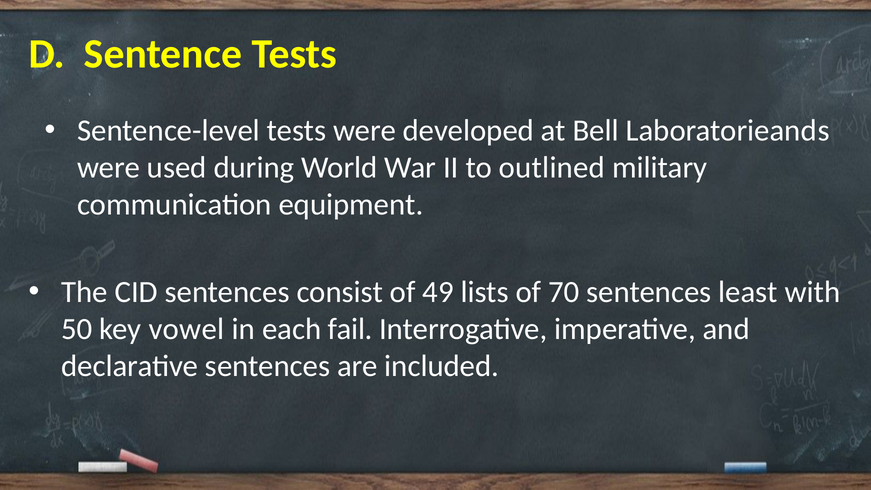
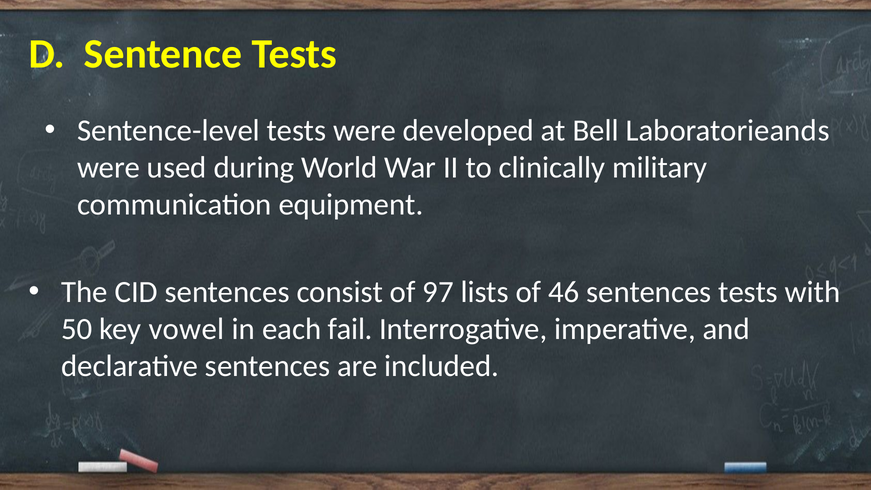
outlined: outlined -> clinically
49: 49 -> 97
70: 70 -> 46
sentences least: least -> tests
